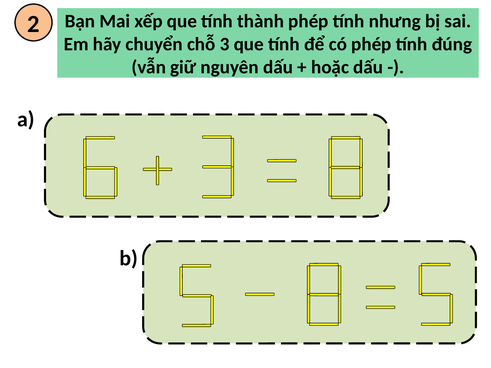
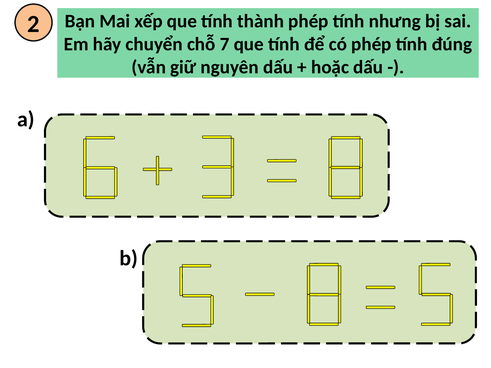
3: 3 -> 7
